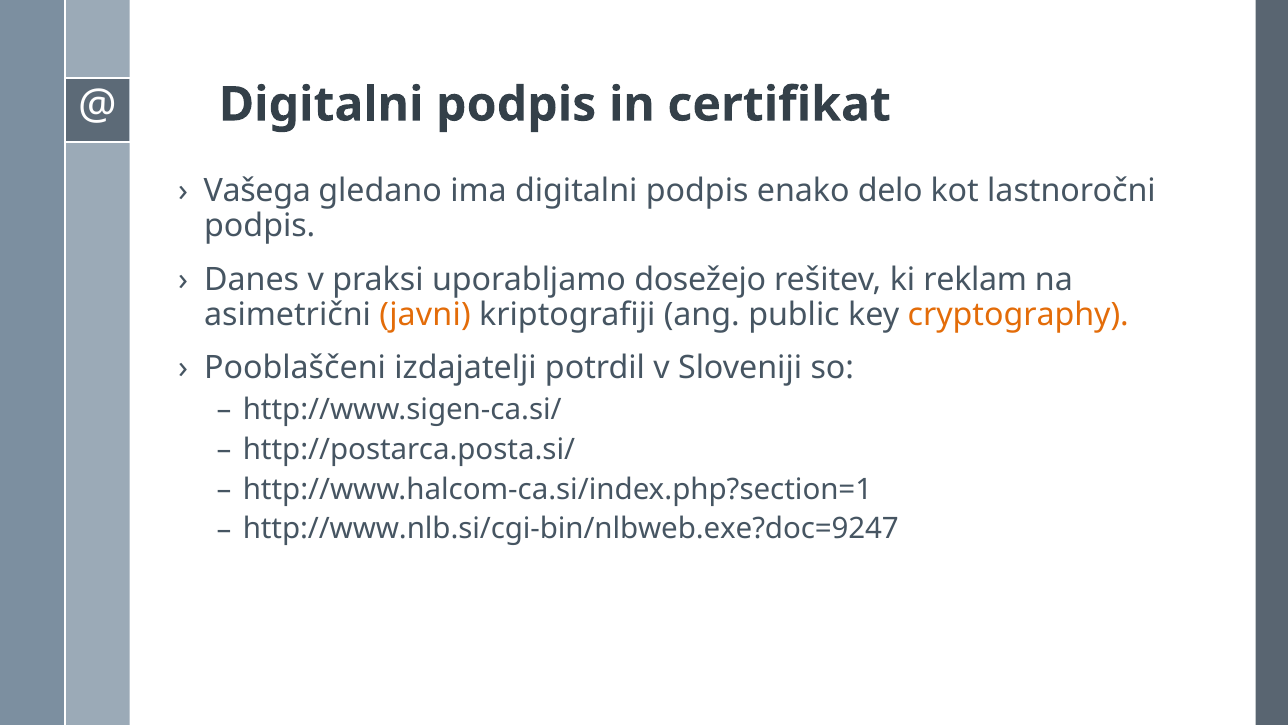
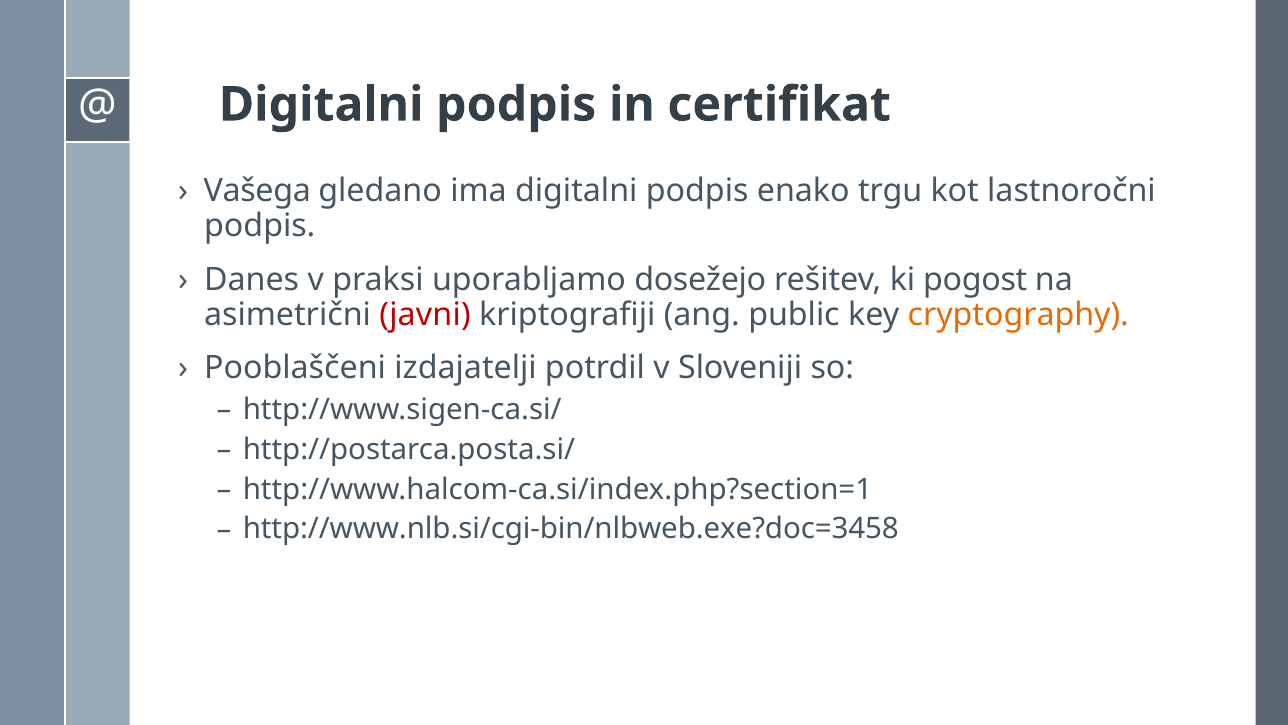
delo: delo -> trgu
reklam: reklam -> pogost
javni colour: orange -> red
http://www.nlb.si/cgi-bin/nlbweb.exe?doc=9247: http://www.nlb.si/cgi-bin/nlbweb.exe?doc=9247 -> http://www.nlb.si/cgi-bin/nlbweb.exe?doc=3458
